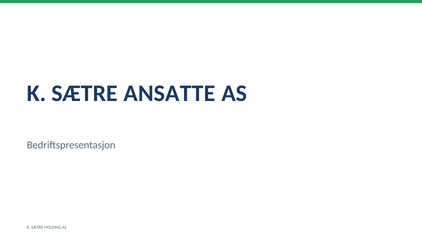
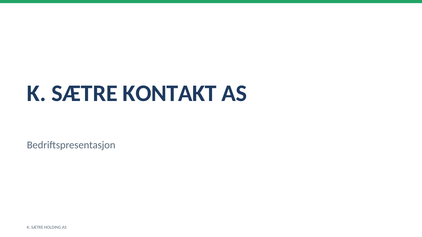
ANSATTE: ANSATTE -> KONTAKT
